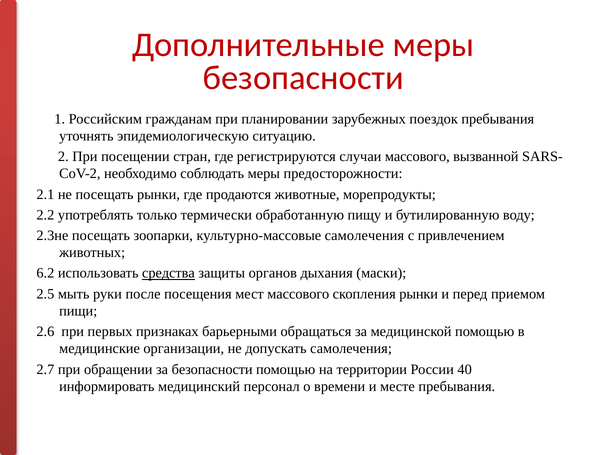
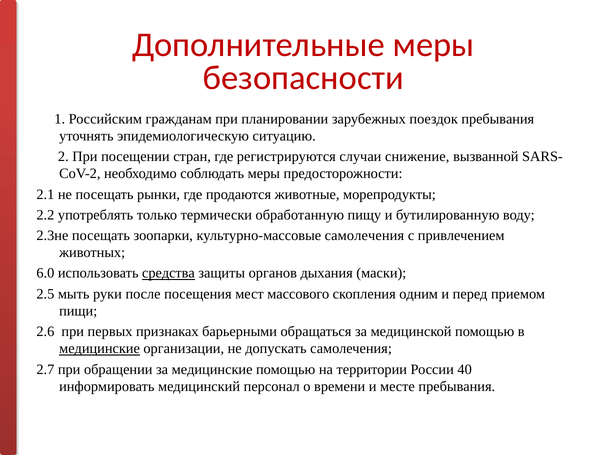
случаи массового: массового -> снижение
6.2: 6.2 -> 6.0
скопления рынки: рынки -> одним
медицинские at (100, 349) underline: none -> present
за безопасности: безопасности -> медицинские
